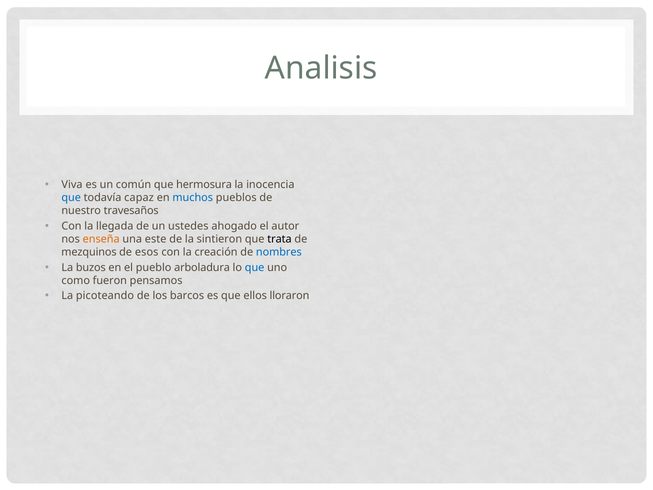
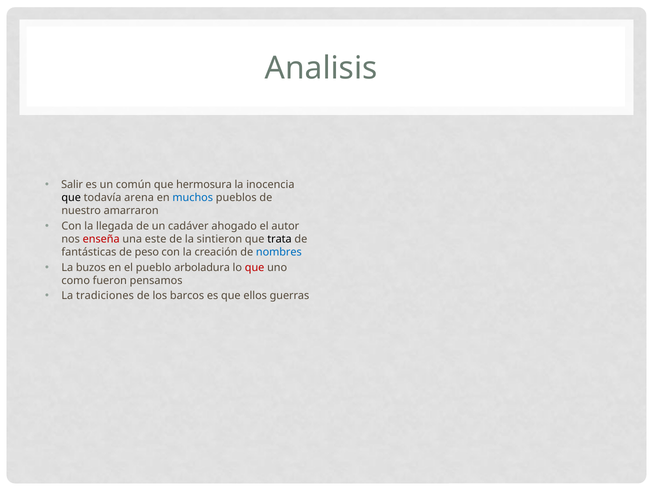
Viva: Viva -> Salir
que at (71, 198) colour: blue -> black
capaz: capaz -> arena
travesaños: travesaños -> amarraron
ustedes: ustedes -> cadáver
enseña colour: orange -> red
mezquinos: mezquinos -> fantásticas
esos: esos -> peso
que at (255, 267) colour: blue -> red
picoteando: picoteando -> tradiciones
lloraron: lloraron -> guerras
